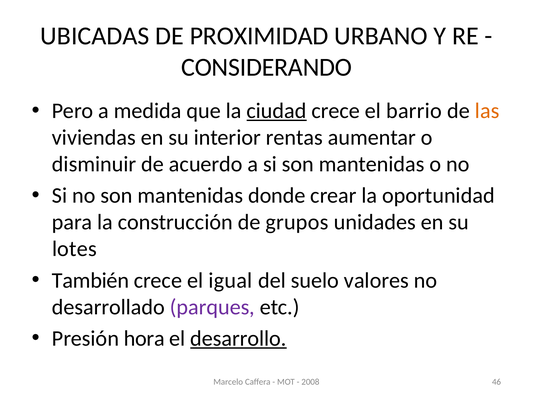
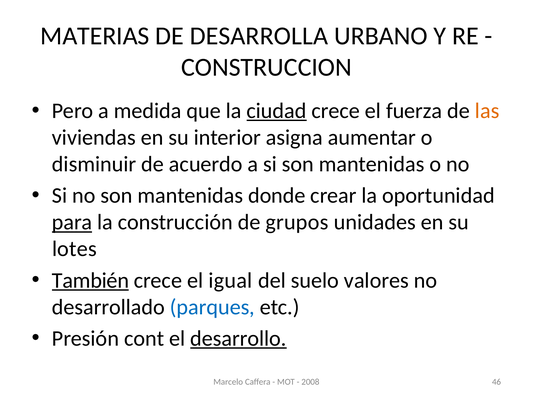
UBICADAS: UBICADAS -> MATERIAS
PROXIMIDAD: PROXIMIDAD -> DESARROLLA
CONSIDERANDO: CONSIDERANDO -> CONSTRUCCION
barrio: barrio -> fuerza
rentas: rentas -> asigna
para underline: none -> present
También underline: none -> present
parques colour: purple -> blue
hora: hora -> cont
